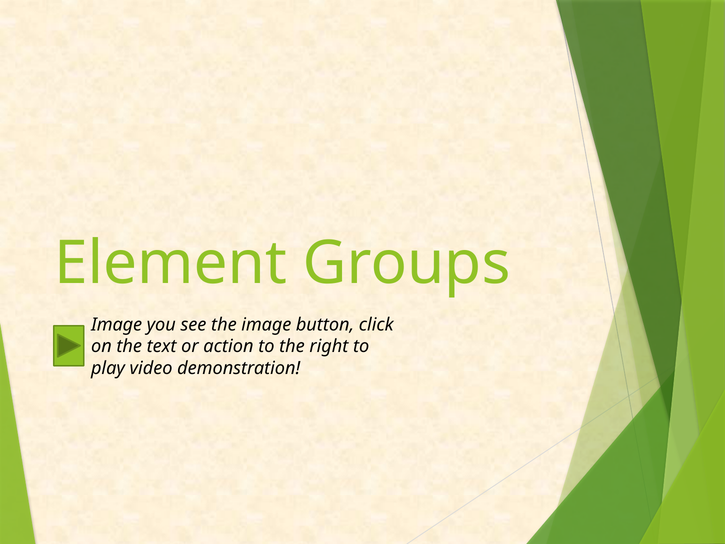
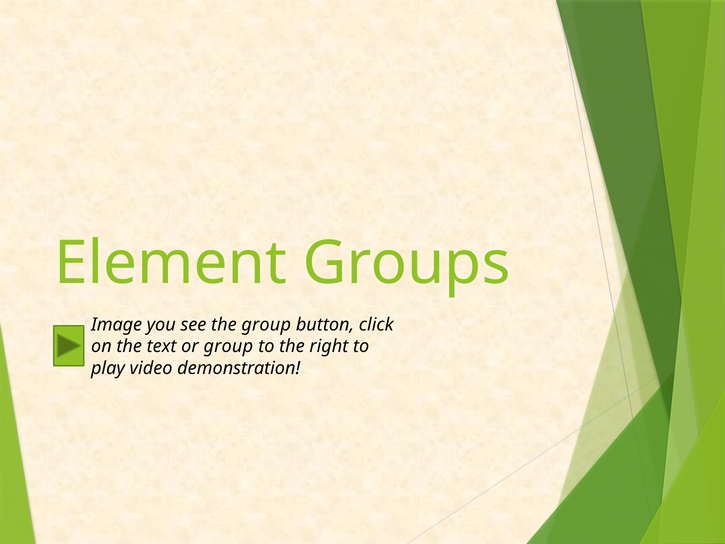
the image: image -> group
or action: action -> group
